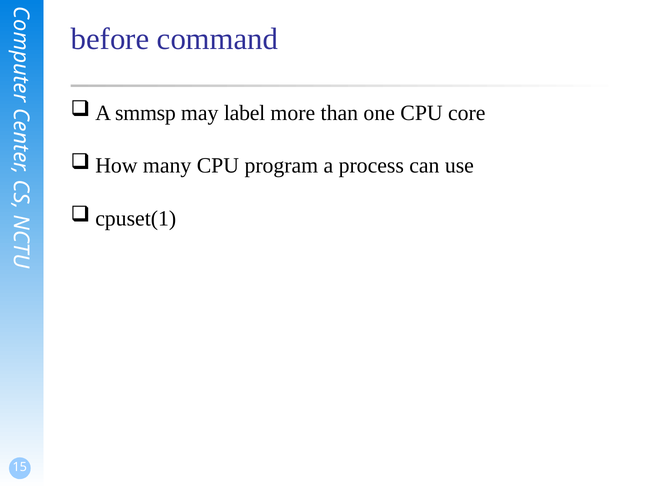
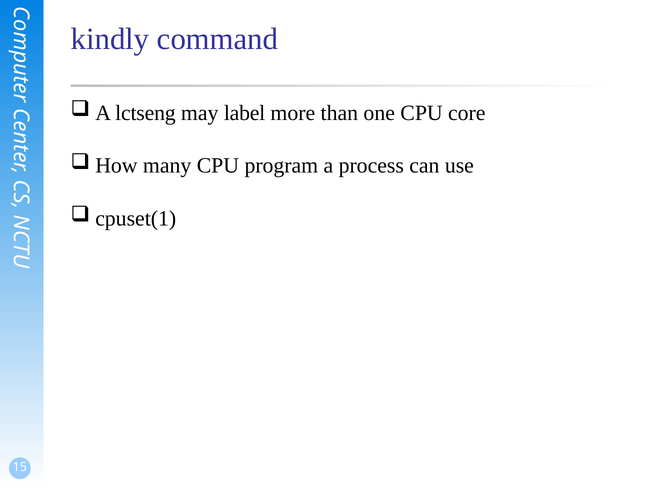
before: before -> kindly
smmsp: smmsp -> lctseng
